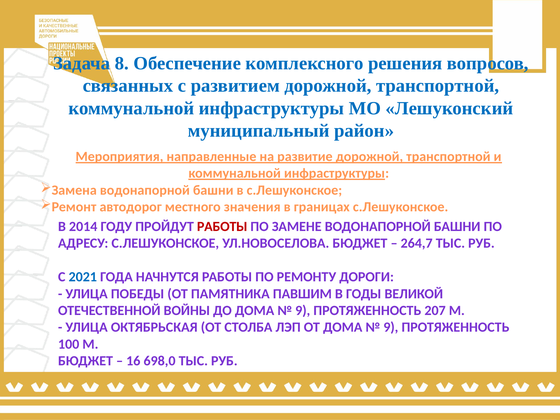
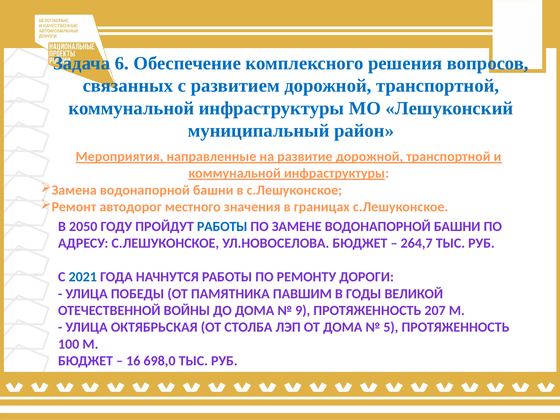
8: 8 -> 6
2014: 2014 -> 2050
РАБОТЫ at (222, 227) colour: red -> blue
9 at (391, 327): 9 -> 5
